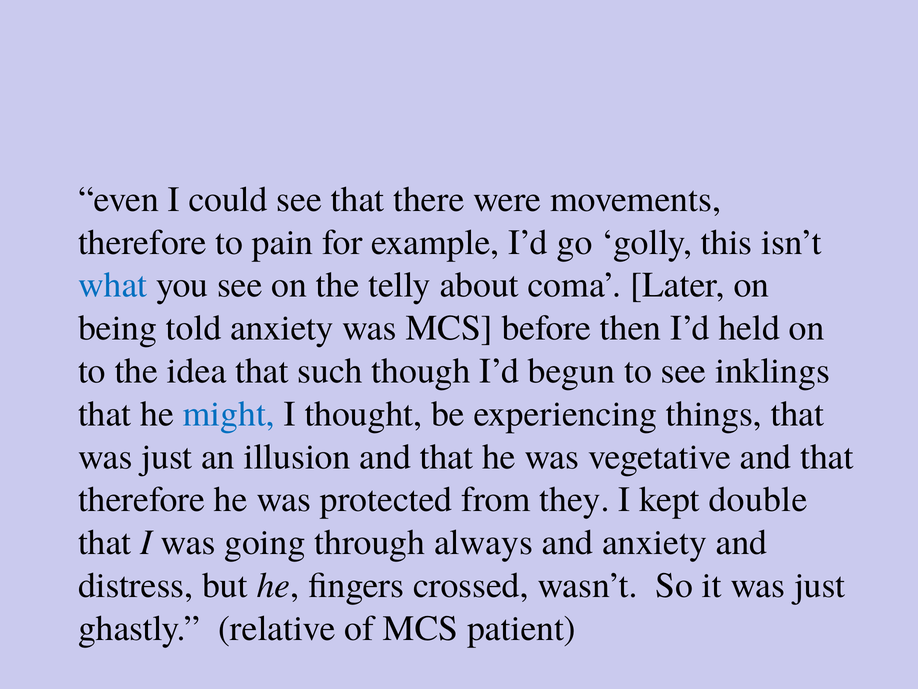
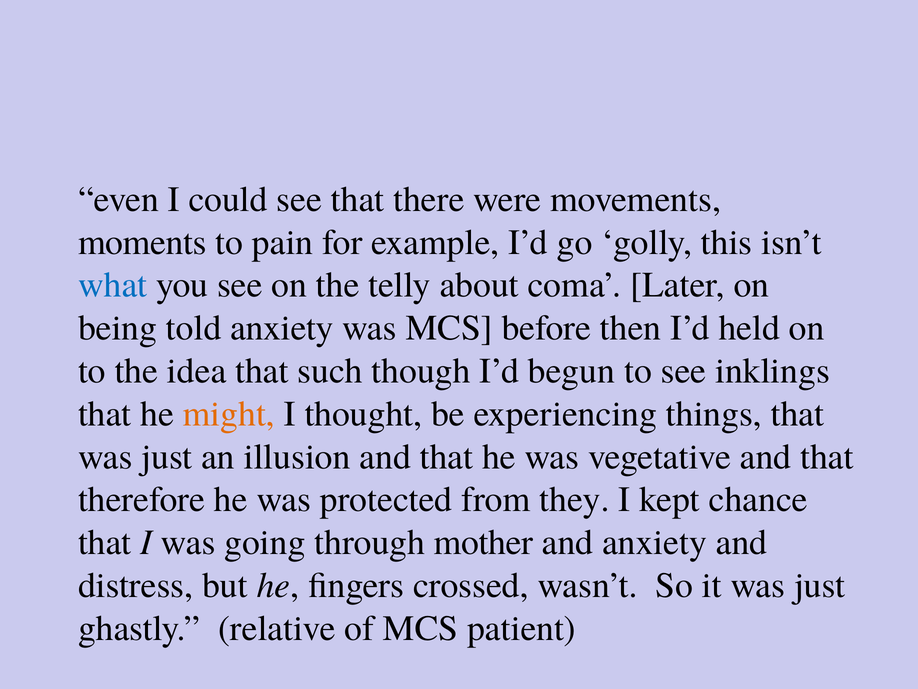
therefore at (142, 242): therefore -> moments
might colour: blue -> orange
double: double -> chance
always: always -> mother
